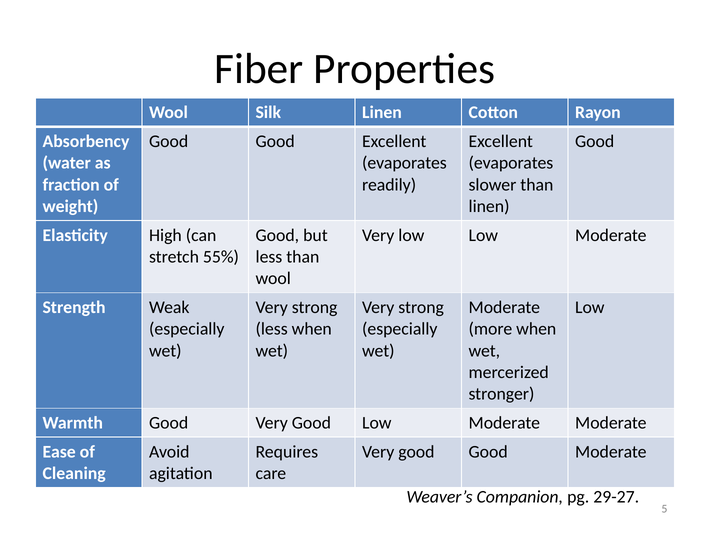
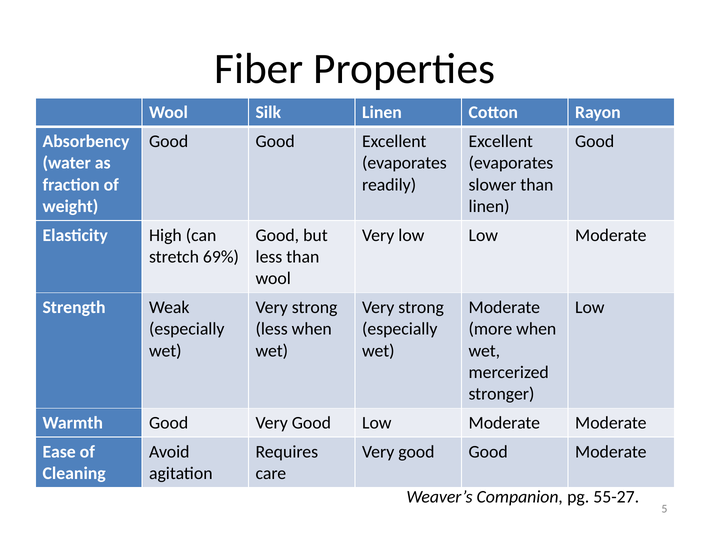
55%: 55% -> 69%
29-27: 29-27 -> 55-27
